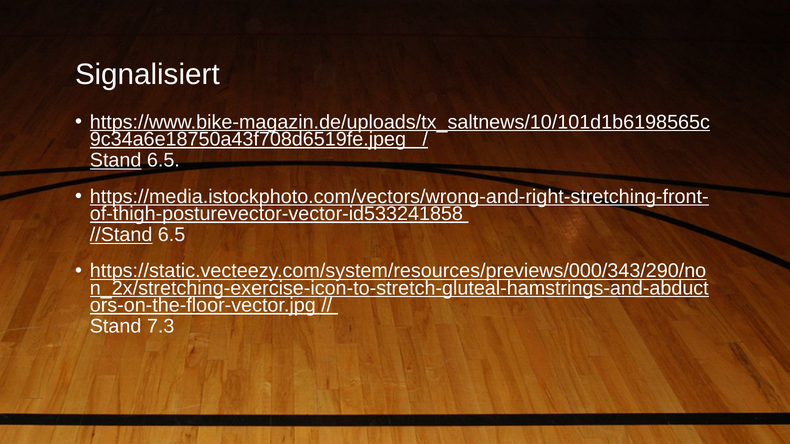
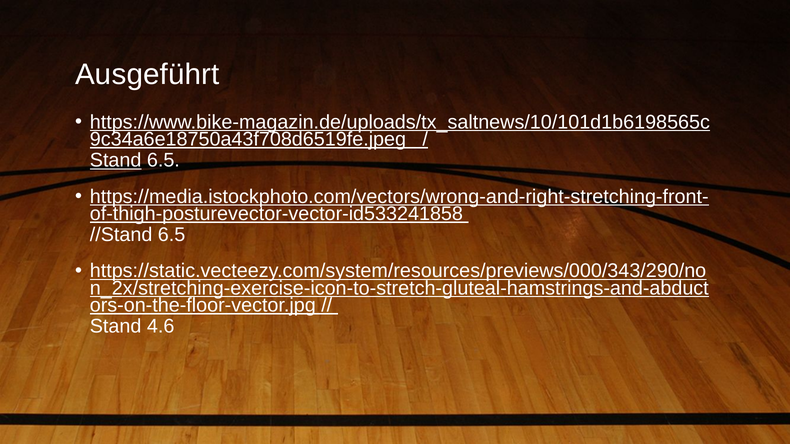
Signalisiert: Signalisiert -> Ausgeführt
//Stand underline: present -> none
7.3: 7.3 -> 4.6
